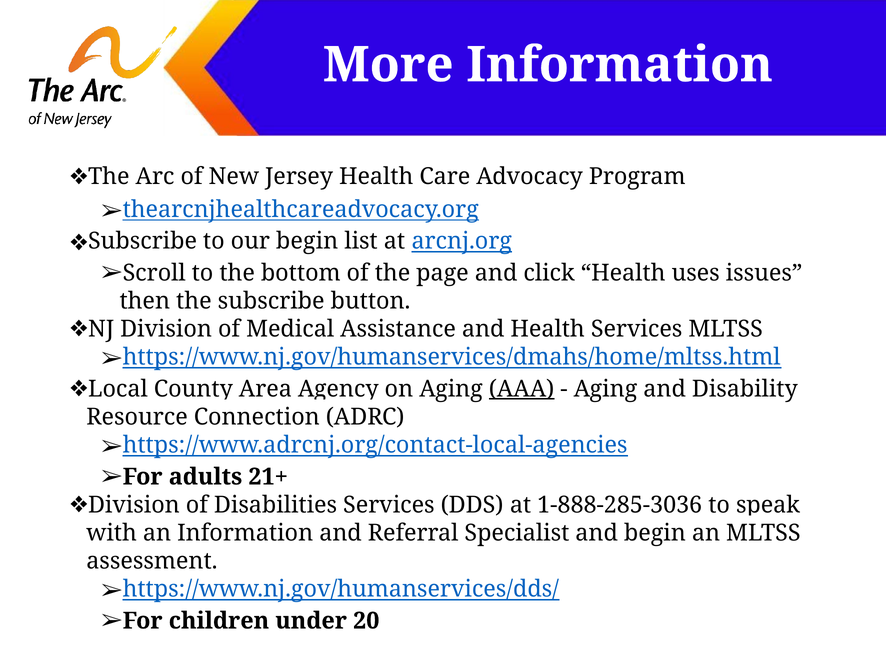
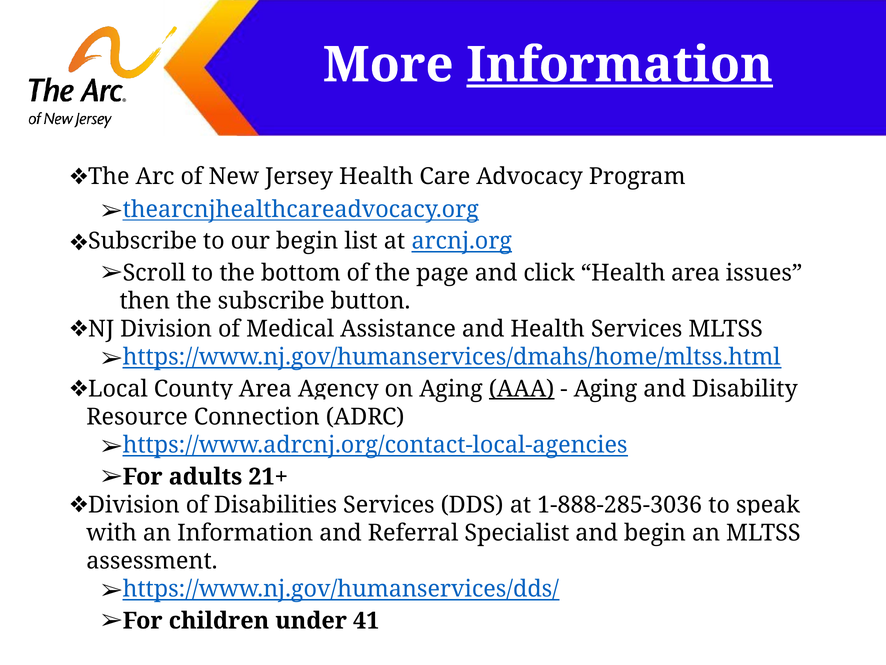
Information at (620, 65) underline: none -> present
Health uses: uses -> area
20: 20 -> 41
